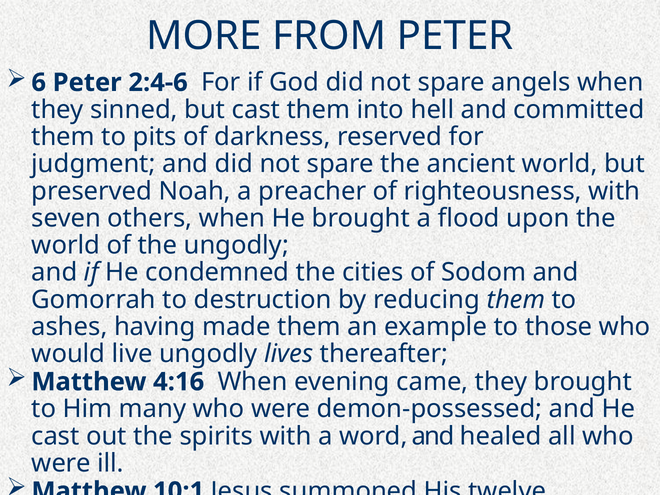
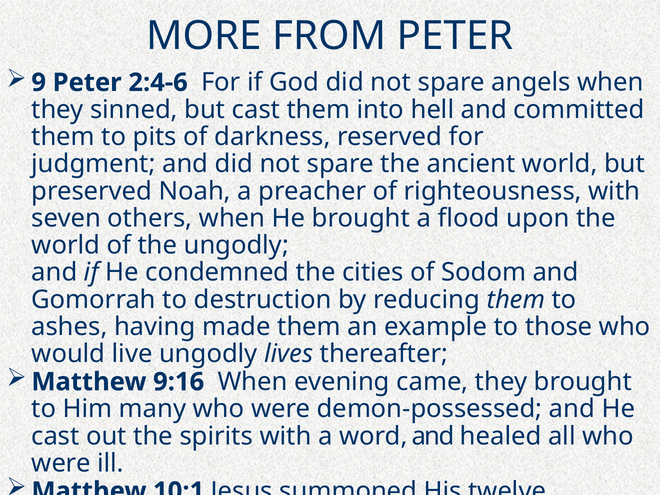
6: 6 -> 9
4:16: 4:16 -> 9:16
